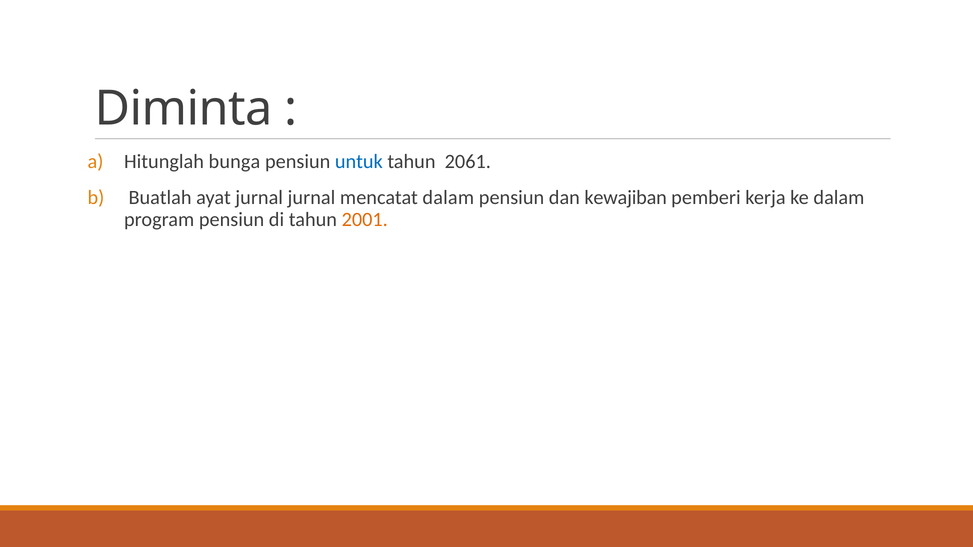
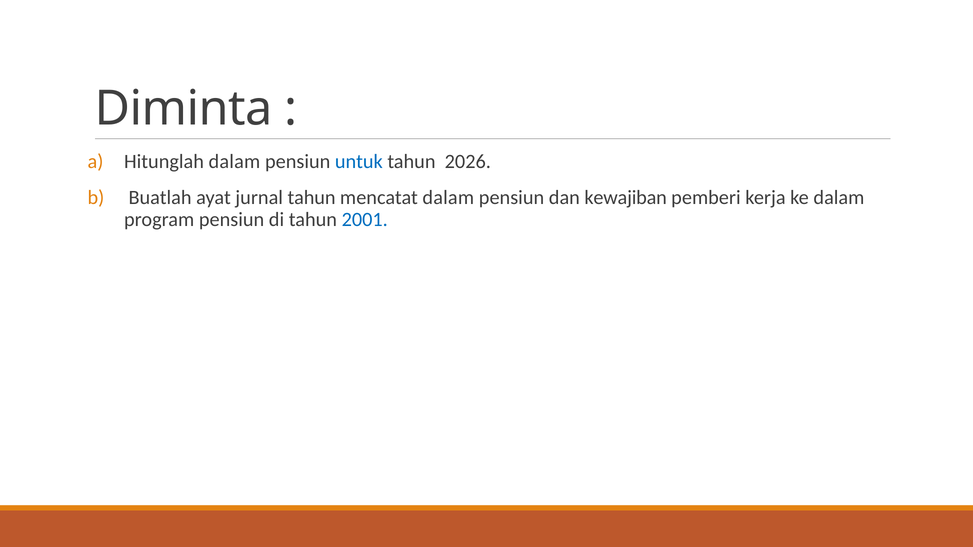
Hitunglah bunga: bunga -> dalam
2061: 2061 -> 2026
jurnal jurnal: jurnal -> tahun
2001 colour: orange -> blue
